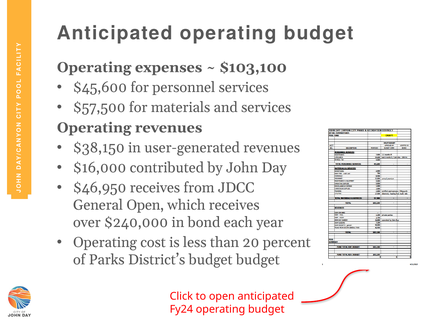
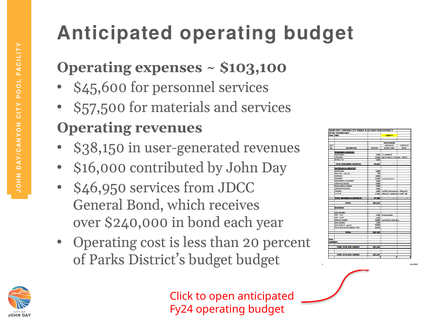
$46,950 receives: receives -> services
General Open: Open -> Bond
